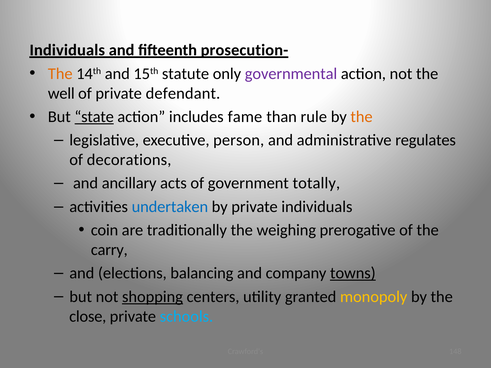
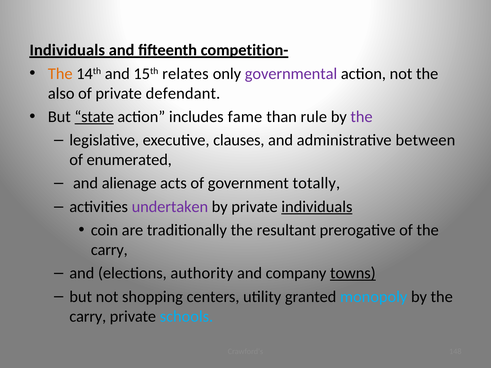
prosecution-: prosecution- -> competition-
statute: statute -> relates
well: well -> also
the at (362, 117) colour: orange -> purple
person: person -> clauses
regulates: regulates -> between
decorations: decorations -> enumerated
ancillary: ancillary -> alienage
undertaken colour: blue -> purple
individuals at (317, 207) underline: none -> present
weighing: weighing -> resultant
balancing: balancing -> authority
shopping underline: present -> none
monopoly colour: yellow -> light blue
close at (88, 317): close -> carry
